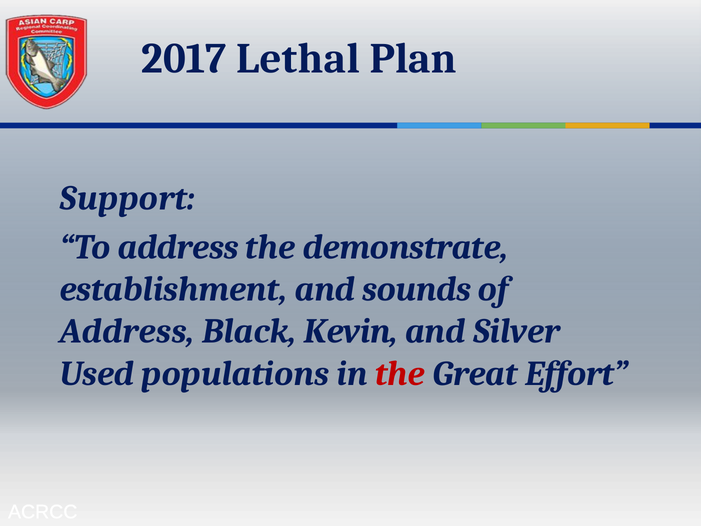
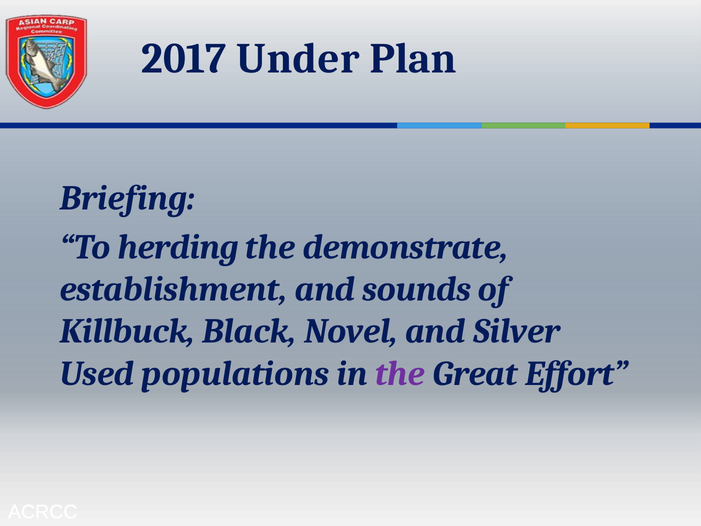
Lethal: Lethal -> Under
Support: Support -> Briefing
To address: address -> herding
Address at (127, 331): Address -> Killbuck
Kevin: Kevin -> Novel
the at (400, 373) colour: red -> purple
